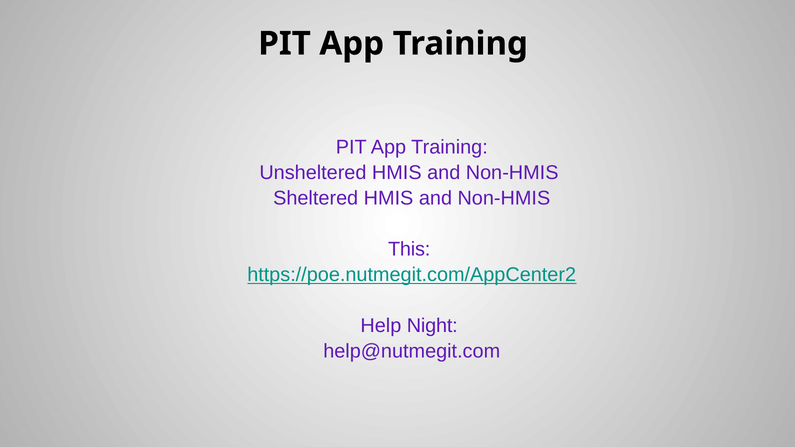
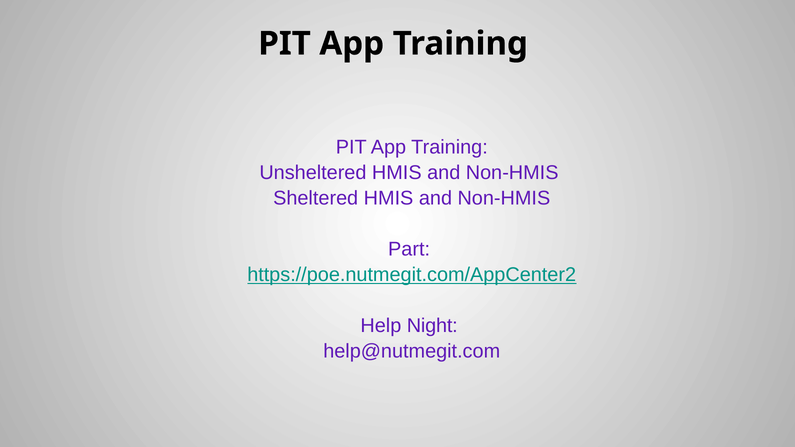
This: This -> Part
